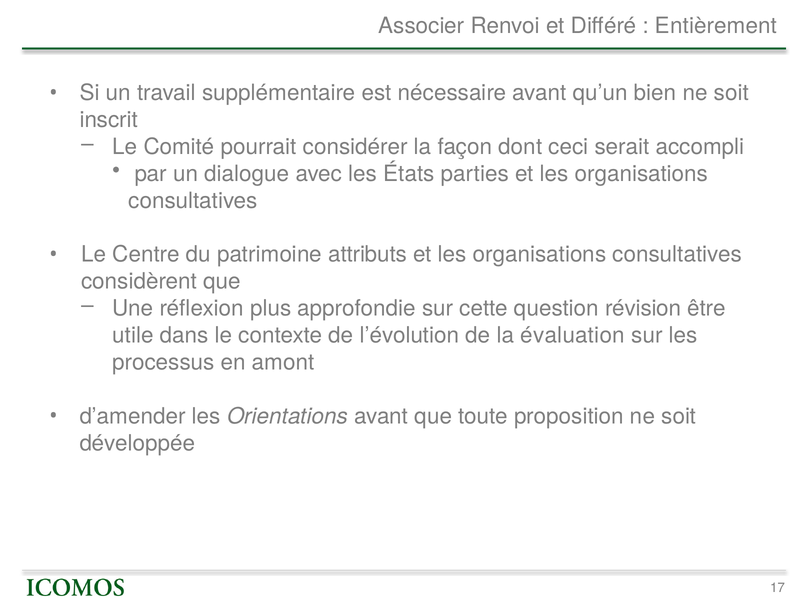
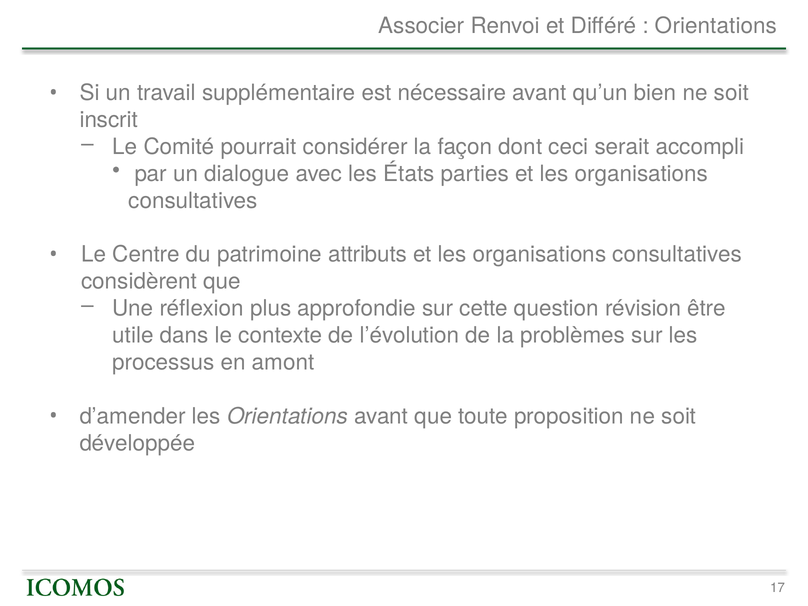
Entièrement at (716, 26): Entièrement -> Orientations
évaluation: évaluation -> problèmes
